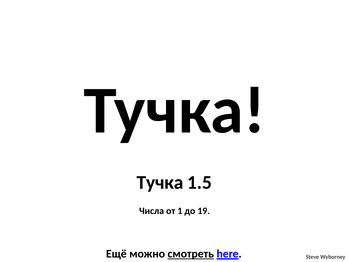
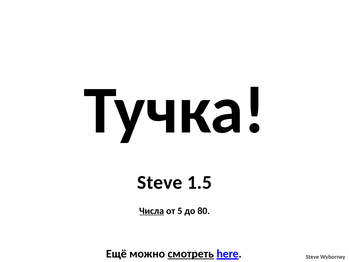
Тучка at (160, 182): Тучка -> Steve
Числа underline: none -> present
1: 1 -> 5
19: 19 -> 80
